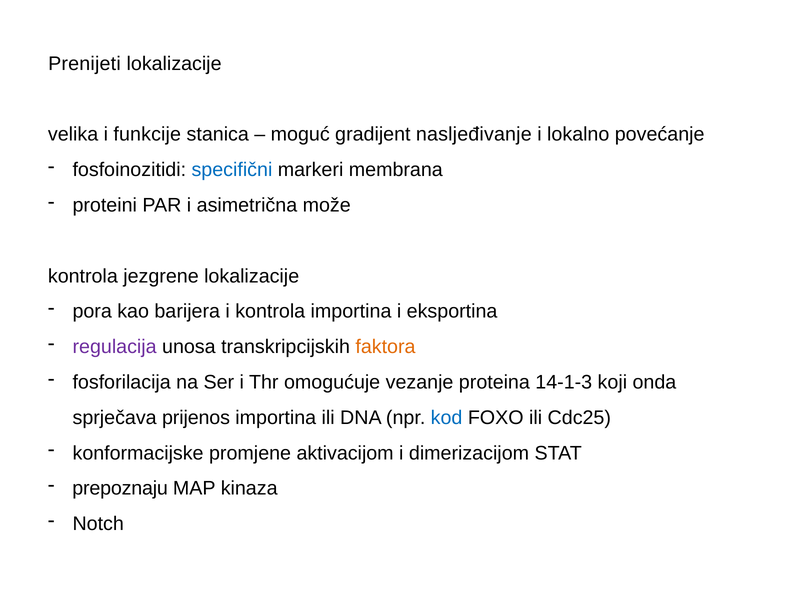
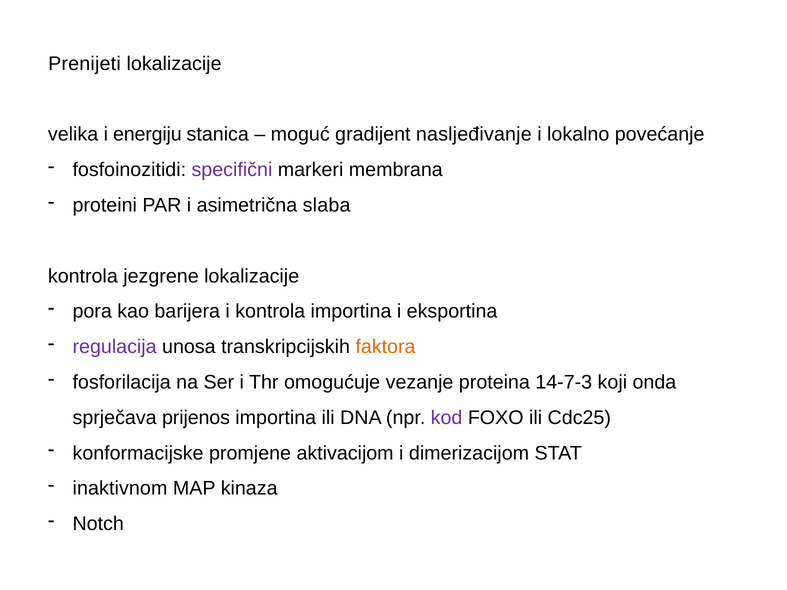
funkcije: funkcije -> energiju
specifični colour: blue -> purple
može: može -> slaba
14-1-3: 14-1-3 -> 14-7-3
kod colour: blue -> purple
prepoznaju: prepoznaju -> inaktivnom
